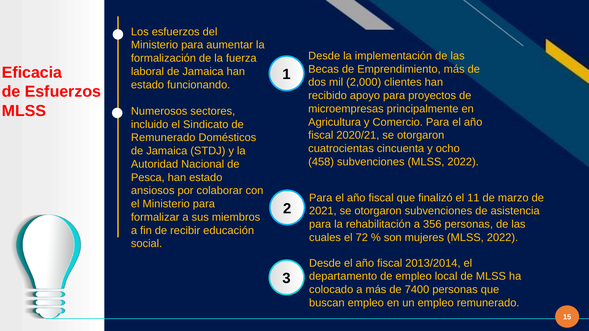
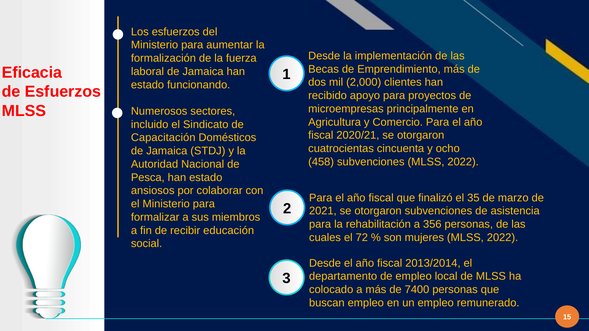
Remunerado at (163, 138): Remunerado -> Capacitación
11: 11 -> 35
